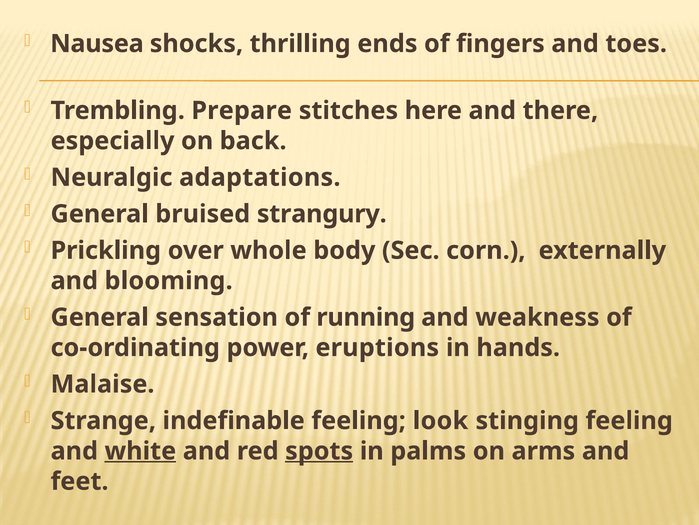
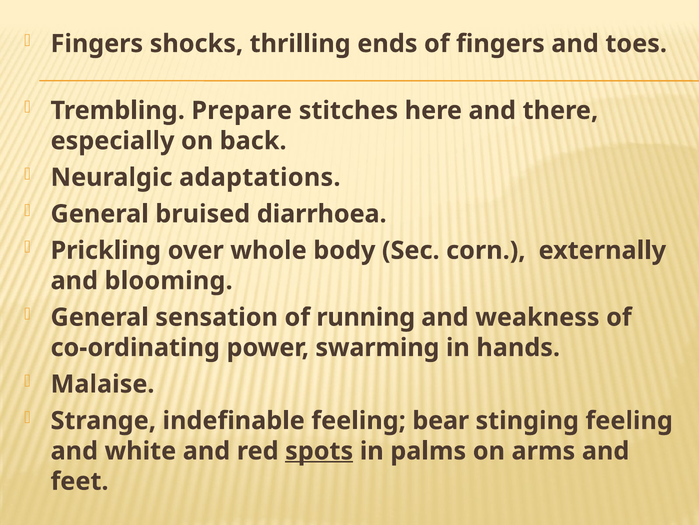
Nausea at (97, 44): Nausea -> Fingers
strangury: strangury -> diarrhoea
eruptions: eruptions -> swarming
look: look -> bear
white underline: present -> none
